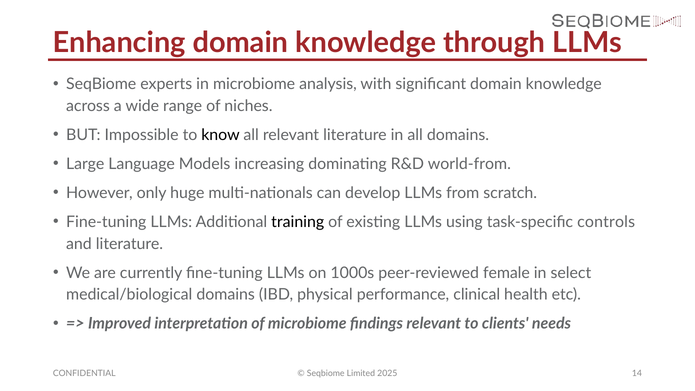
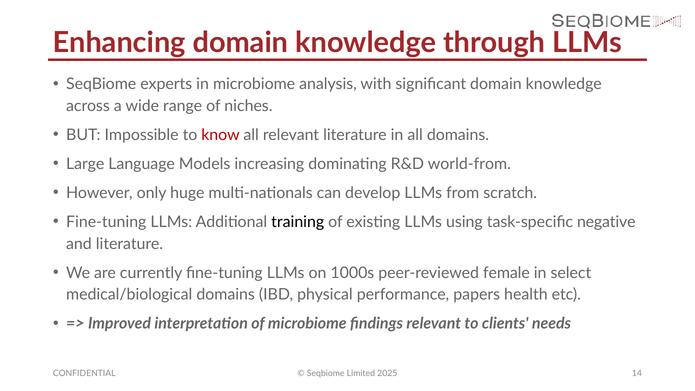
know colour: black -> red
controls: controls -> negative
clinical: clinical -> papers
